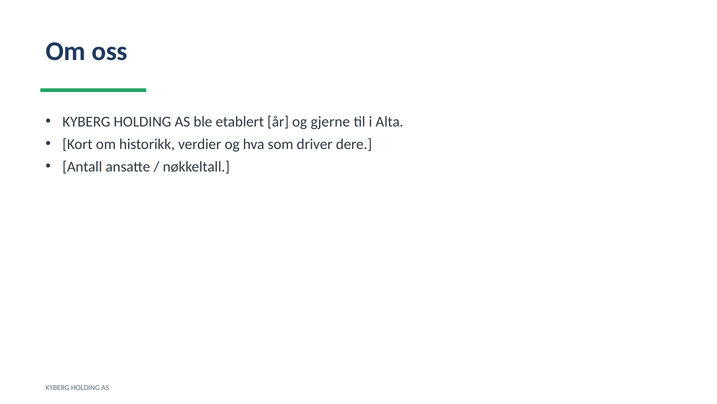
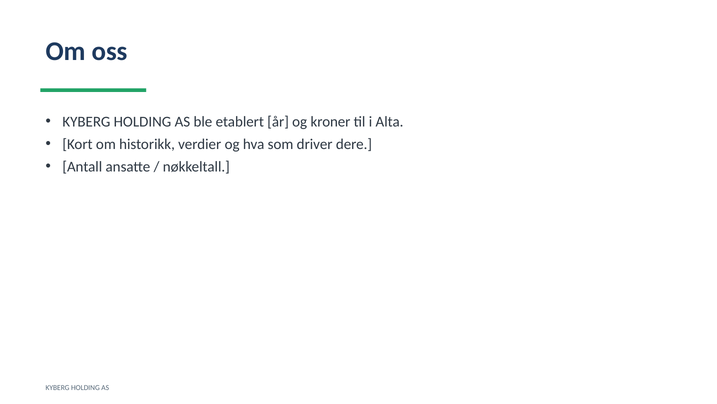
gjerne: gjerne -> kroner
